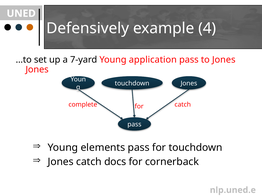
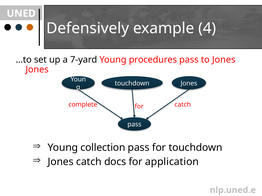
application: application -> procedures
elements: elements -> collection
cornerback: cornerback -> application
